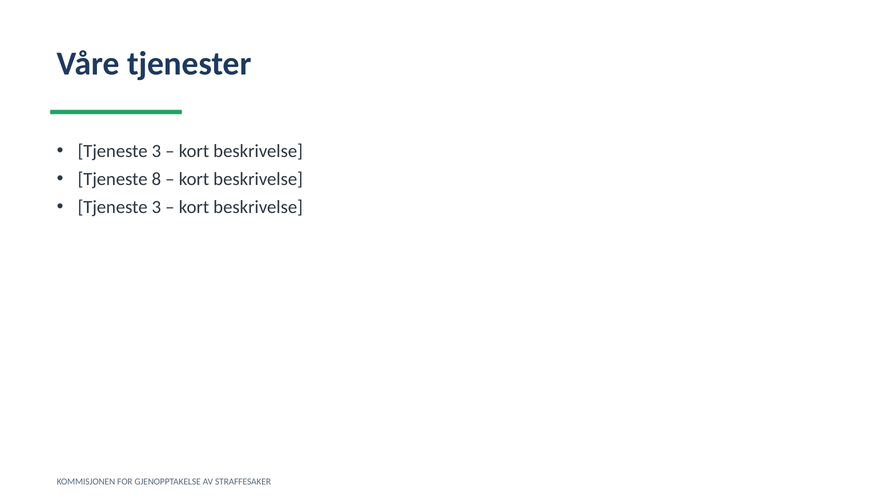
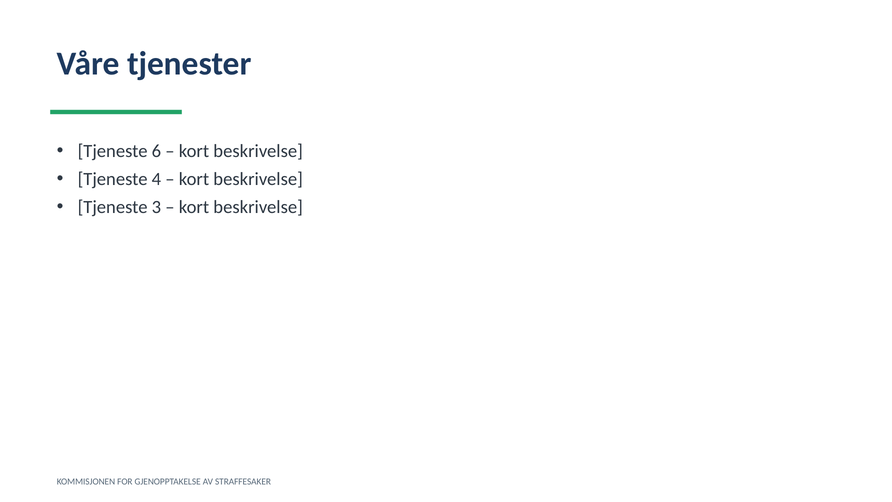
3 at (156, 151): 3 -> 6
8: 8 -> 4
